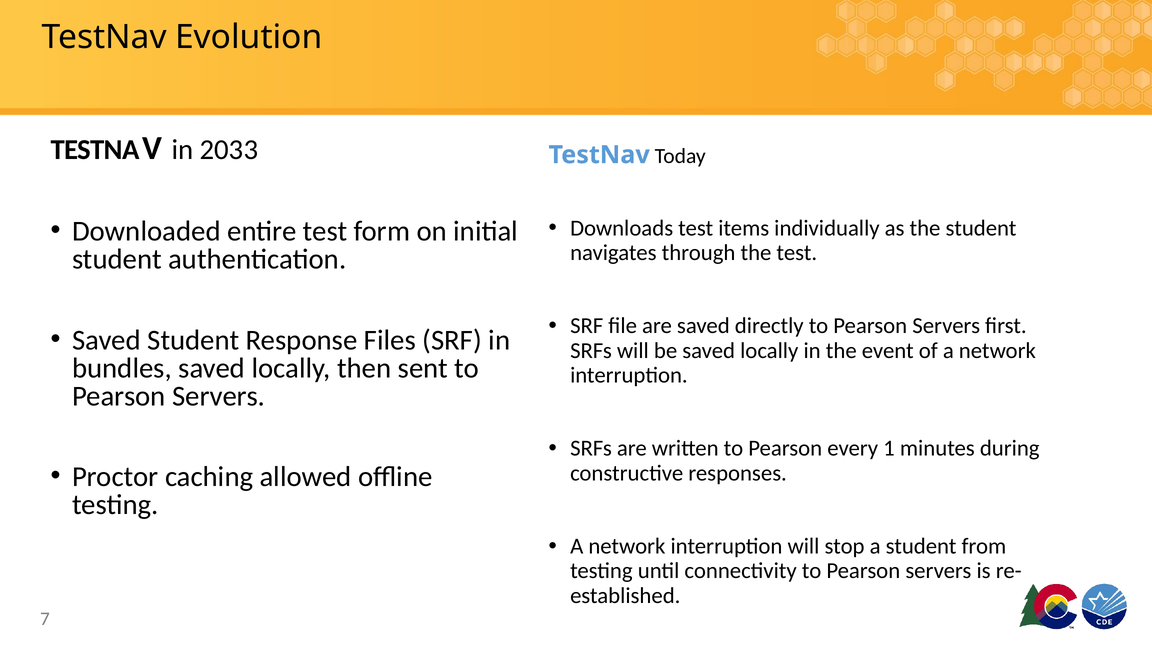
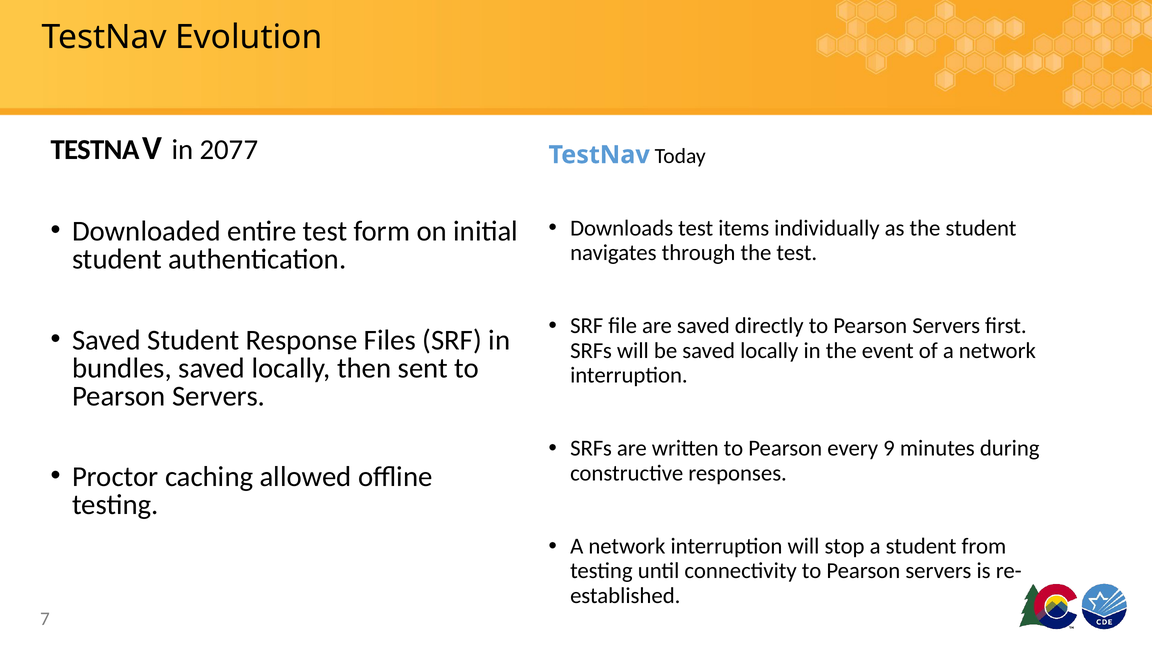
2033: 2033 -> 2077
1: 1 -> 9
